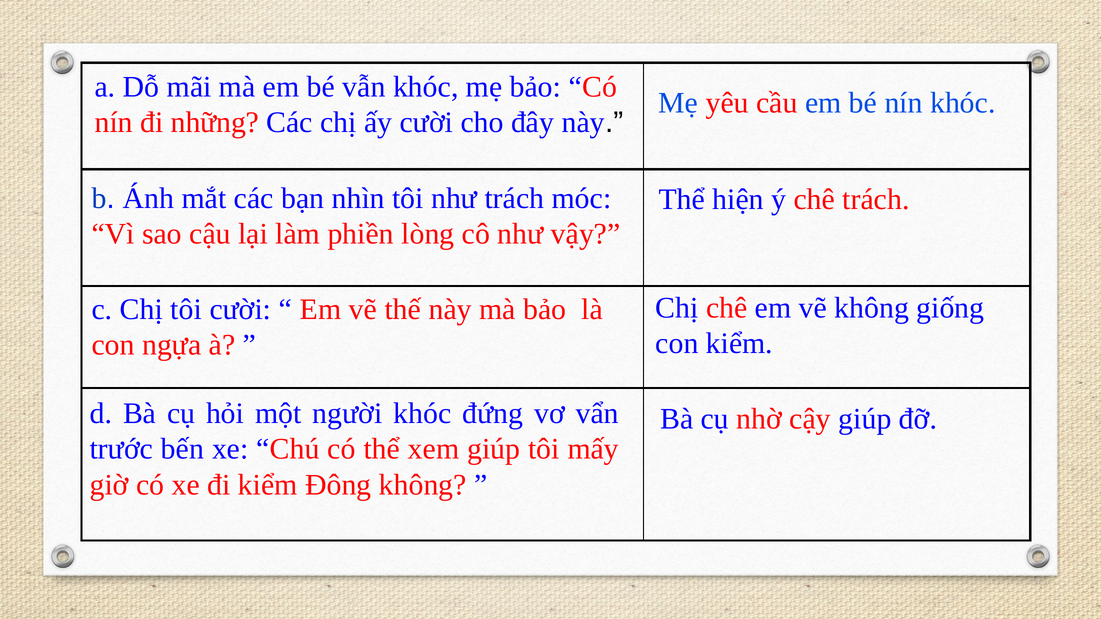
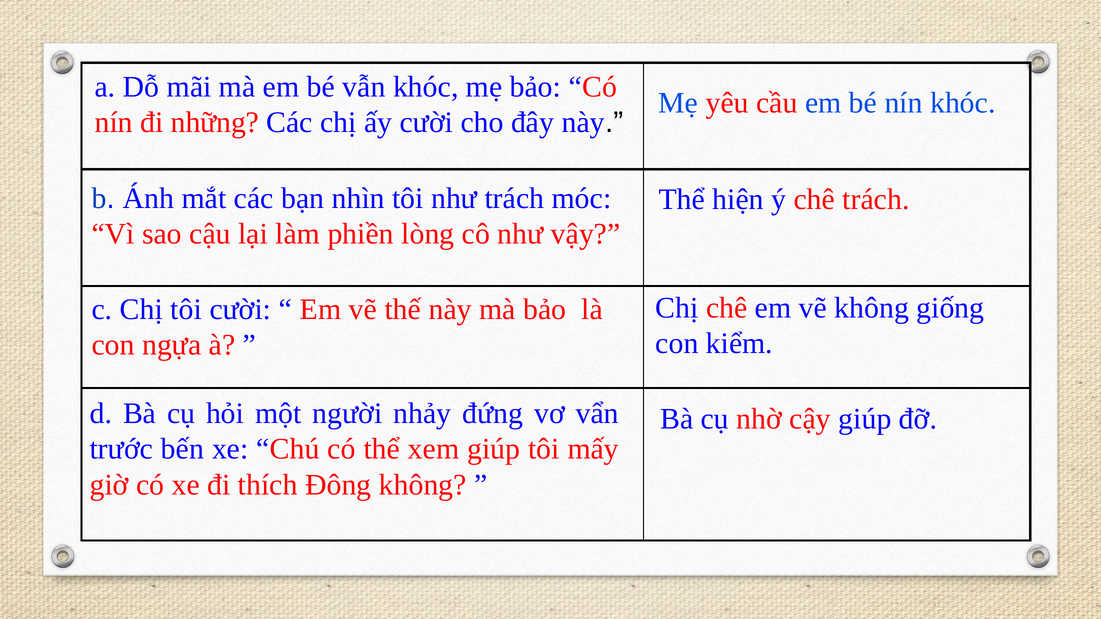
người khóc: khóc -> nhảy
đi kiểm: kiểm -> thích
